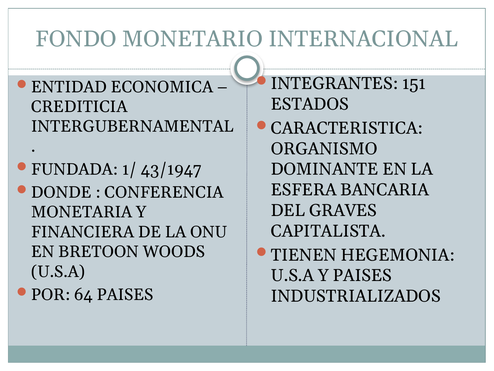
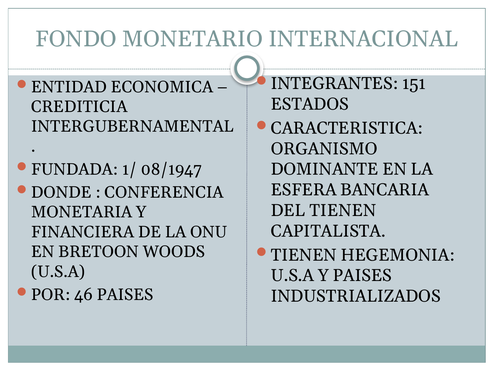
43/1947: 43/1947 -> 08/1947
DEL GRAVES: GRAVES -> TIENEN
64: 64 -> 46
